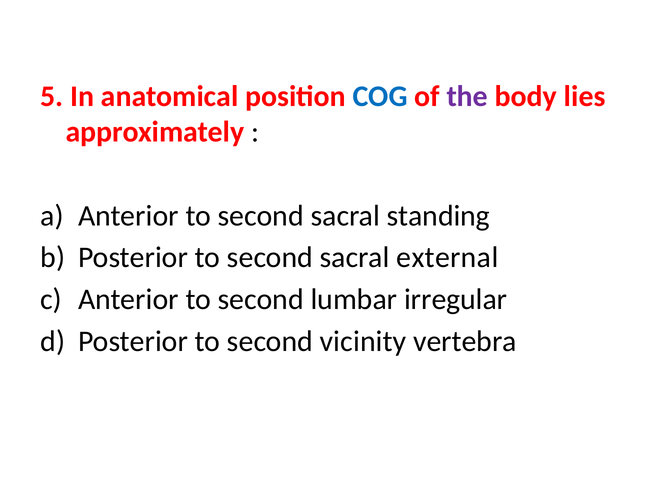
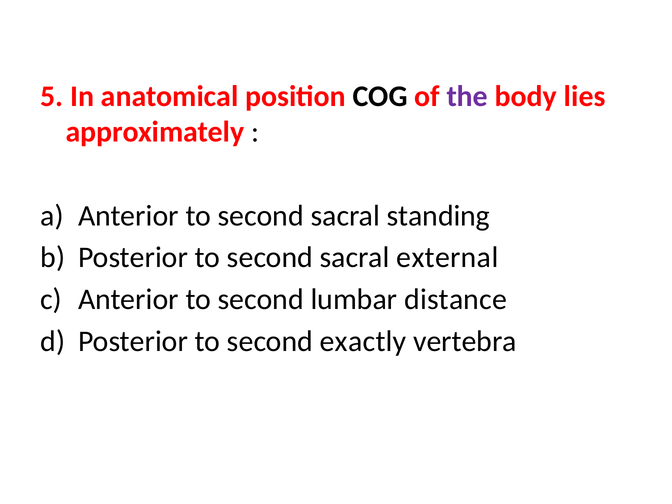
COG colour: blue -> black
irregular: irregular -> distance
vicinity: vicinity -> exactly
